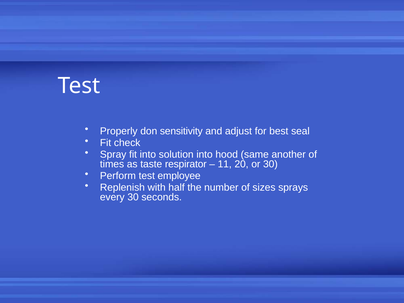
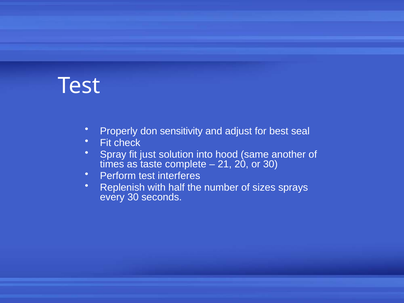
fit into: into -> just
respirator: respirator -> complete
11: 11 -> 21
employee: employee -> interferes
